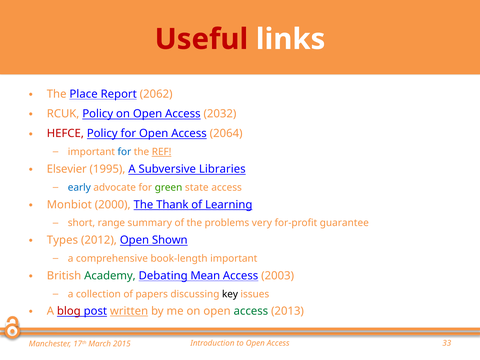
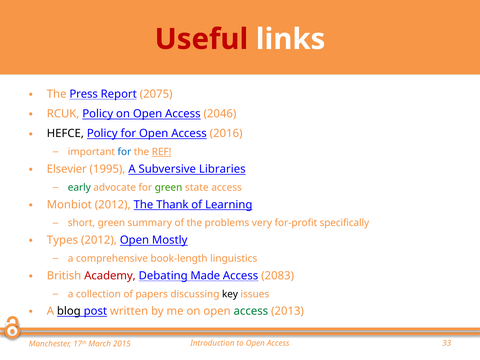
Place: Place -> Press
2062: 2062 -> 2075
2032: 2032 -> 2046
HEFCE colour: red -> black
2064: 2064 -> 2016
early colour: blue -> green
Monbiot 2000: 2000 -> 2012
short range: range -> green
guarantee: guarantee -> specifically
Shown: Shown -> Mostly
book-length important: important -> linguistics
Academy colour: green -> red
Mean: Mean -> Made
2003: 2003 -> 2083
blog colour: red -> black
written underline: present -> none
